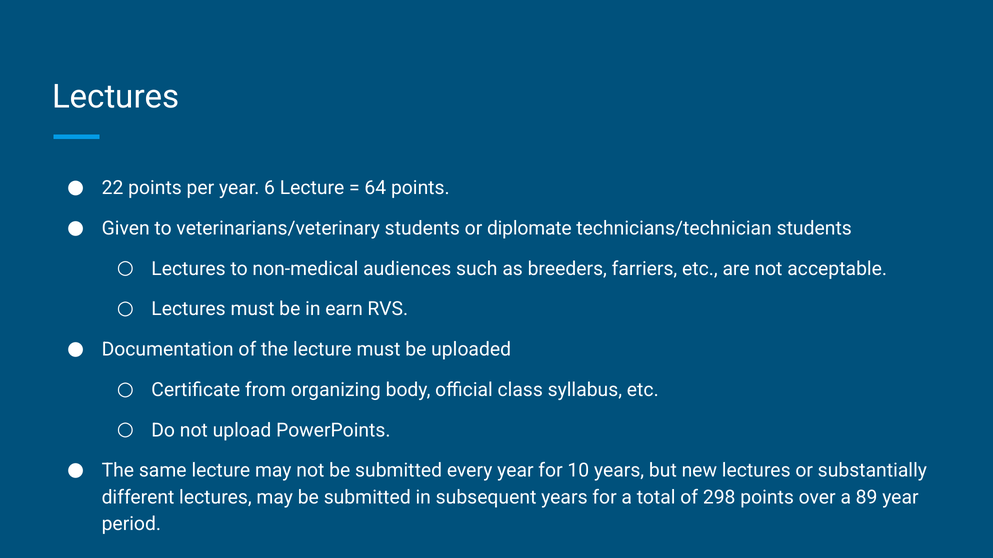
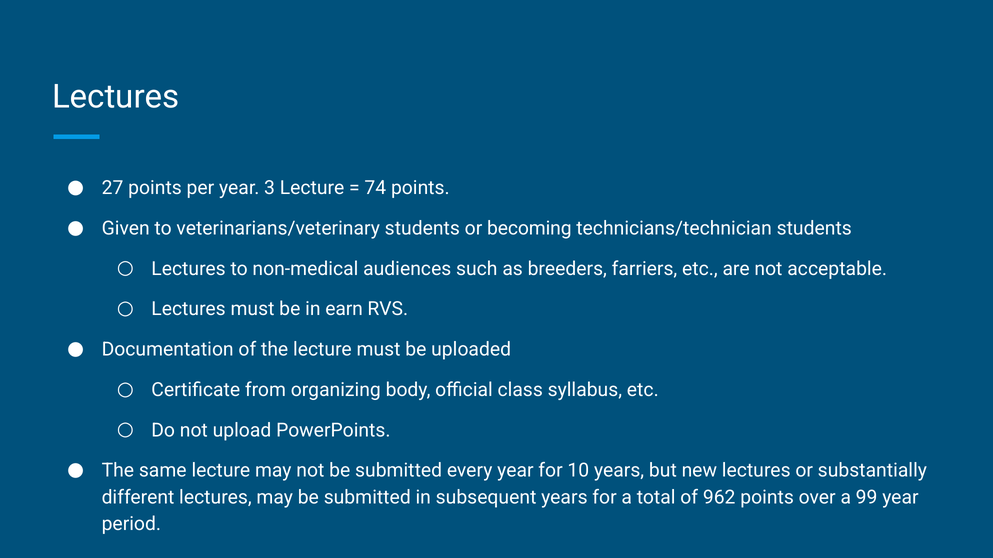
22: 22 -> 27
6: 6 -> 3
64: 64 -> 74
diplomate: diplomate -> becoming
298: 298 -> 962
89: 89 -> 99
